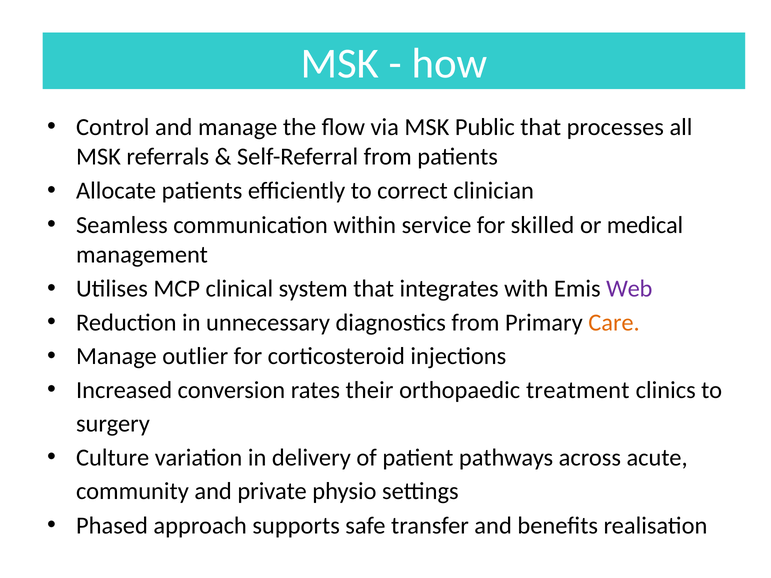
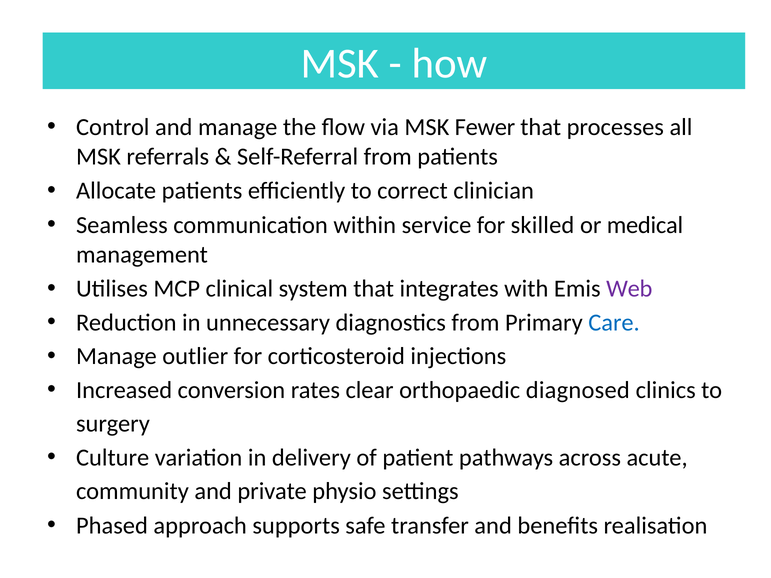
Public: Public -> Fewer
Care colour: orange -> blue
their: their -> clear
treatment: treatment -> diagnosed
